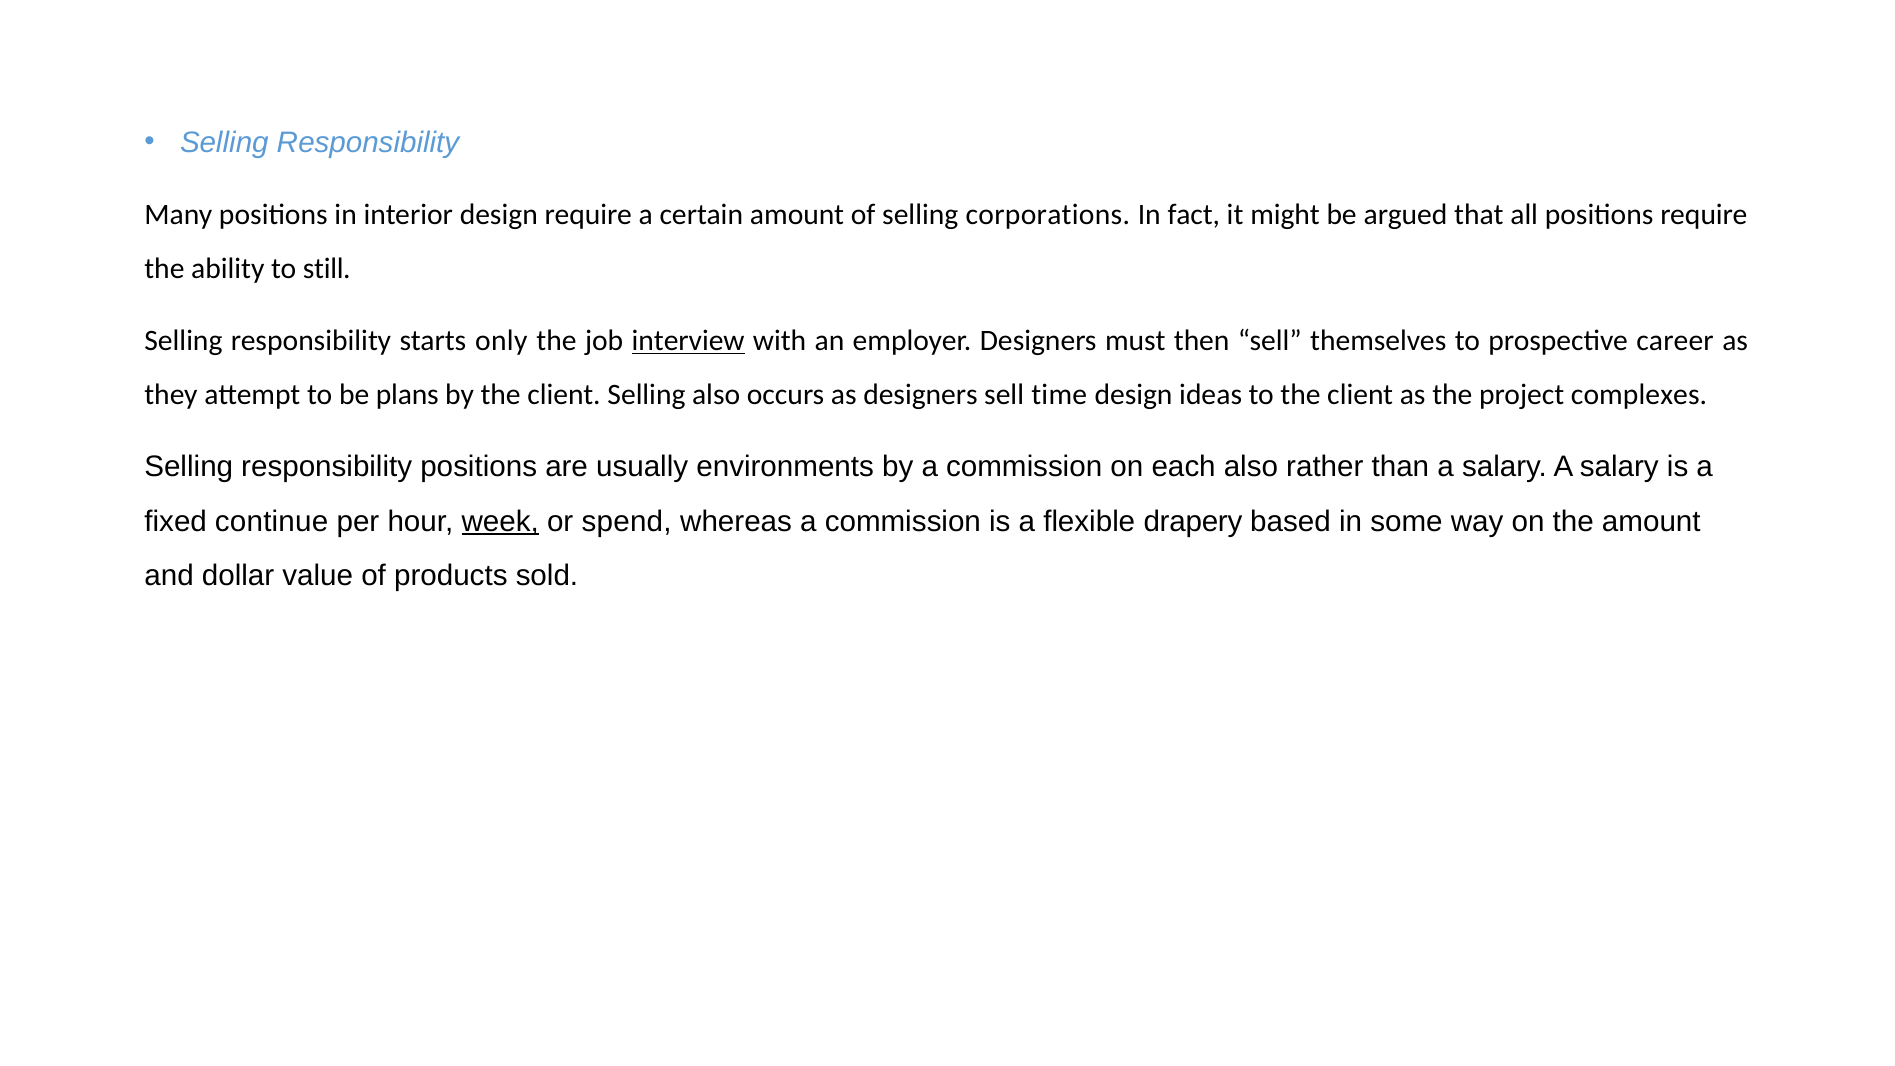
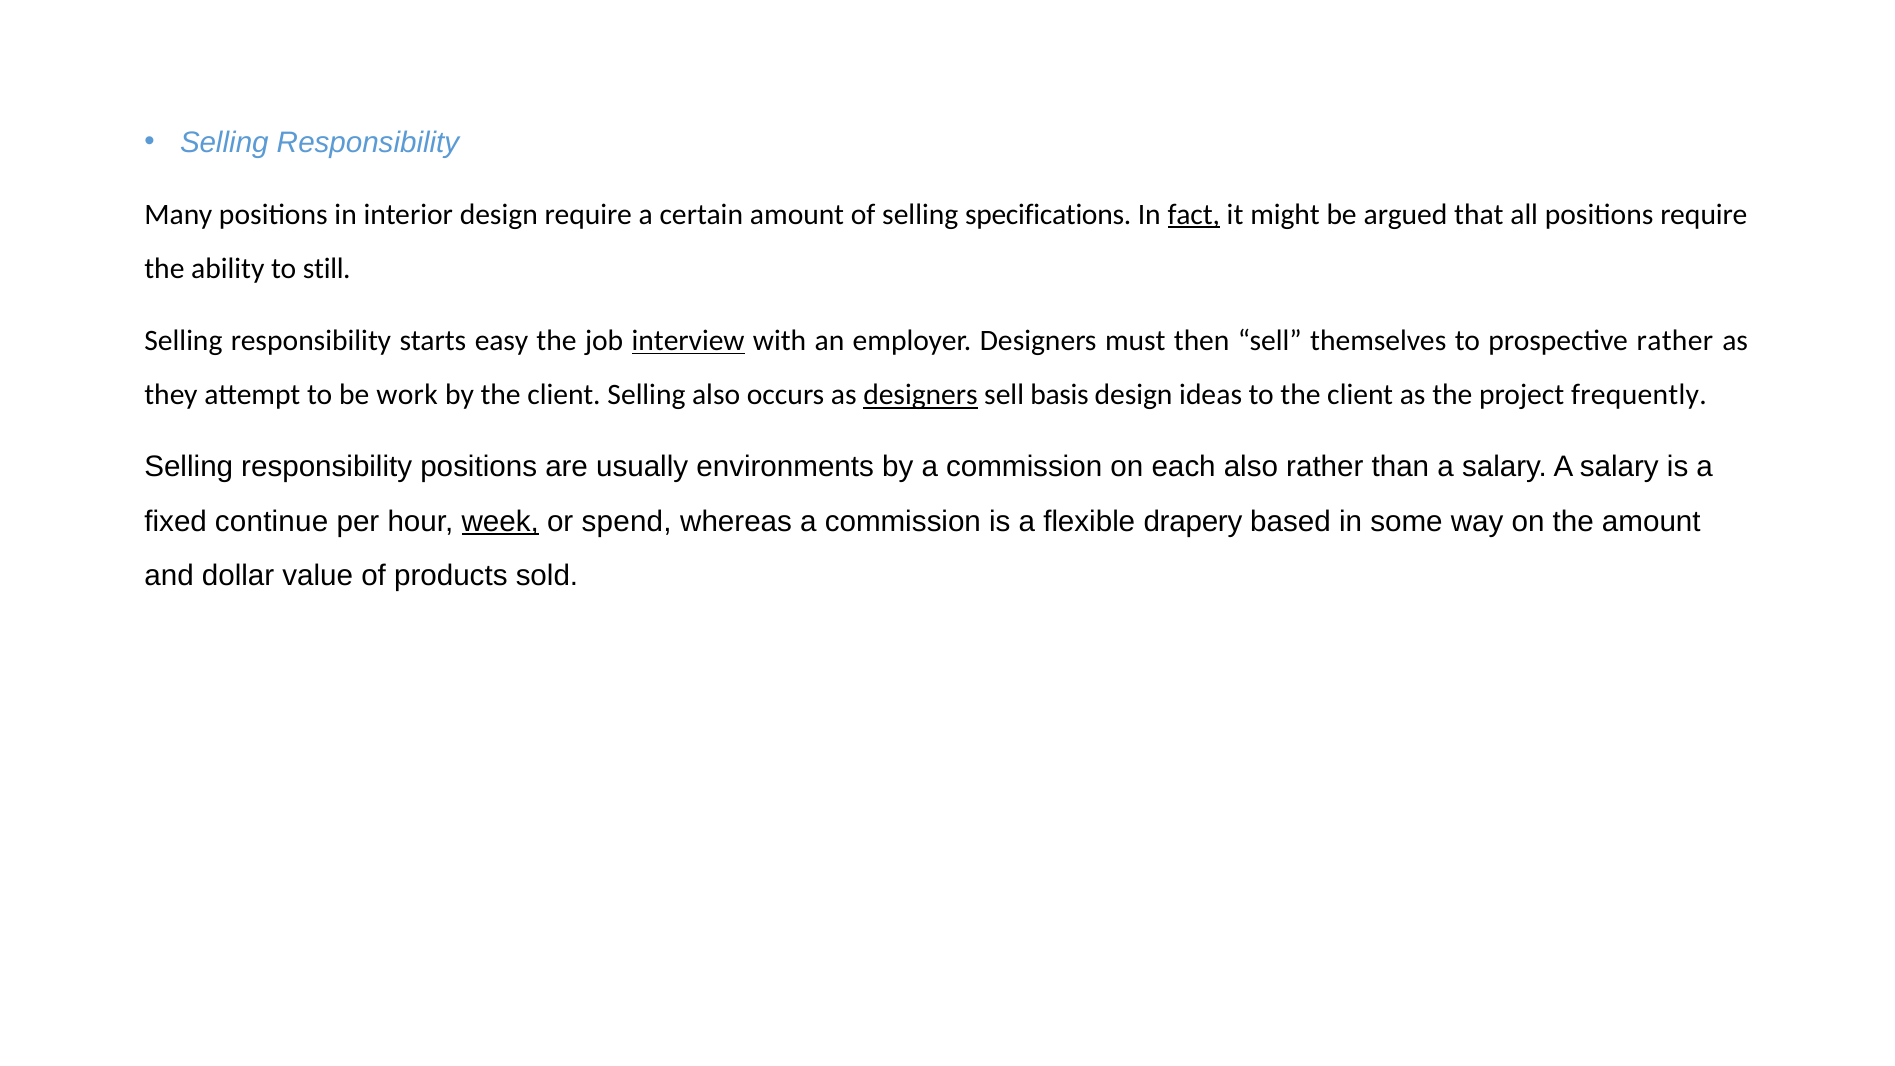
corporations: corporations -> specifications
fact underline: none -> present
only: only -> easy
prospective career: career -> rather
plans: plans -> work
designers at (920, 395) underline: none -> present
time: time -> basis
complexes: complexes -> frequently
